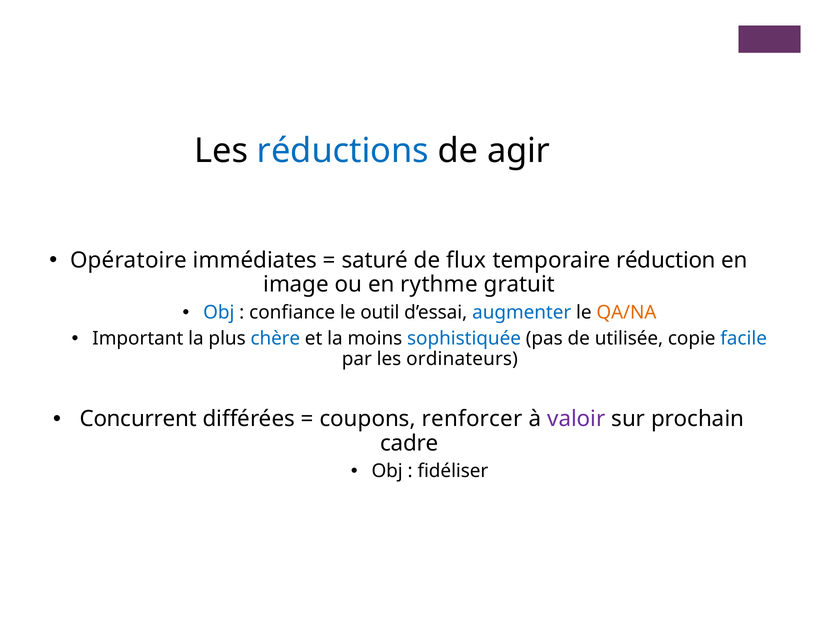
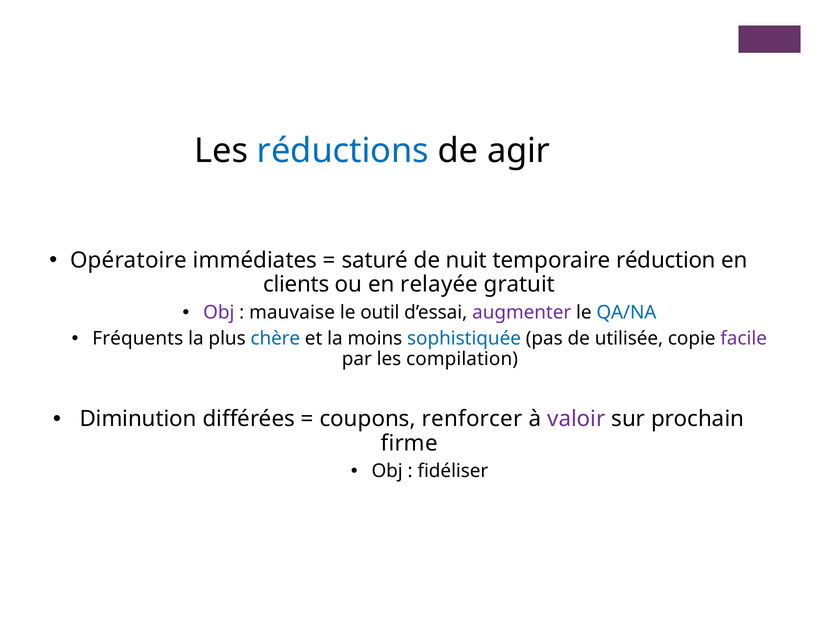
flux: flux -> nuit
image: image -> clients
rythme: rythme -> relayée
Obj at (219, 313) colour: blue -> purple
confiance: confiance -> mauvaise
augmenter colour: blue -> purple
QA/NA colour: orange -> blue
Important: Important -> Fréquents
facile colour: blue -> purple
ordinateurs: ordinateurs -> compilation
Concurrent: Concurrent -> Diminution
cadre: cadre -> firme
